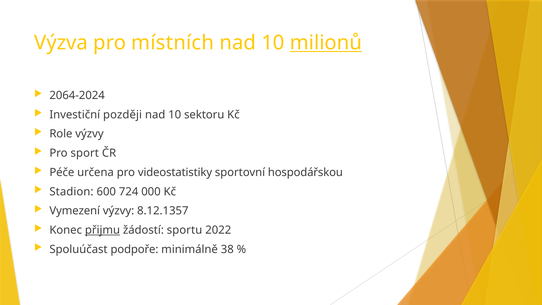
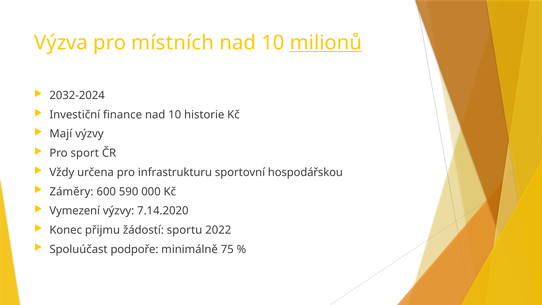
2064-2024: 2064-2024 -> 2032-2024
později: později -> finance
sektoru: sektoru -> historie
Role: Role -> Mají
Péče: Péče -> Vždy
videostatistiky: videostatistiky -> infrastrukturu
Stadion: Stadion -> Záměry
724: 724 -> 590
8.12.1357: 8.12.1357 -> 7.14.2020
přijmu underline: present -> none
38: 38 -> 75
